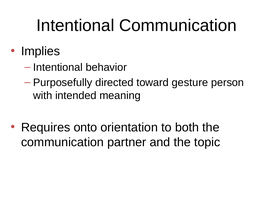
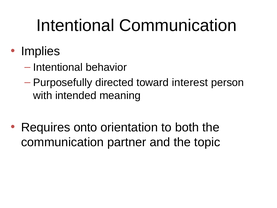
gesture: gesture -> interest
